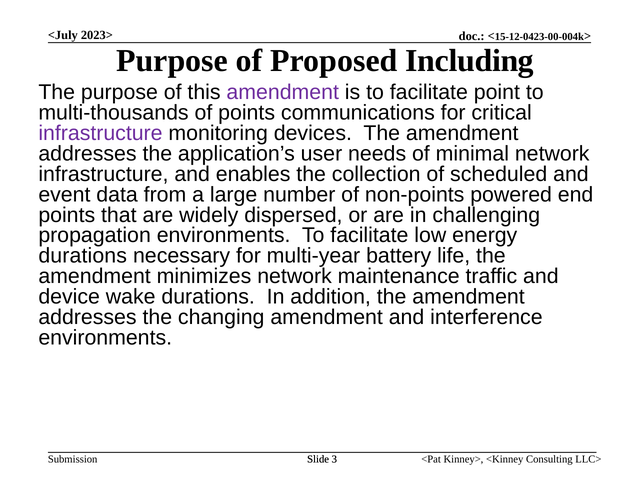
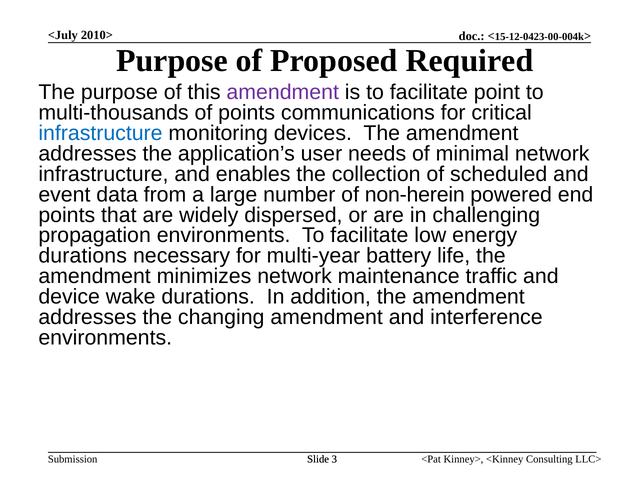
2023>: 2023> -> 2010>
Including: Including -> Required
infrastructure at (100, 133) colour: purple -> blue
non-points: non-points -> non-herein
